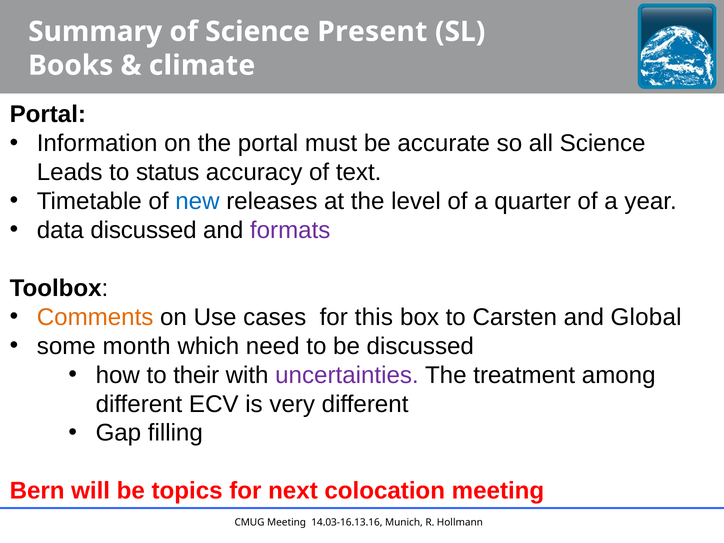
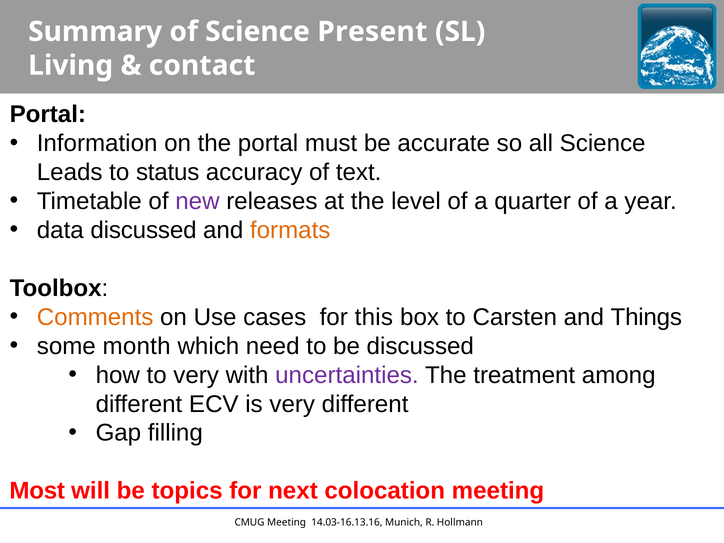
Books: Books -> Living
climate: climate -> contact
new colour: blue -> purple
formats colour: purple -> orange
Global: Global -> Things
to their: their -> very
Bern: Bern -> Most
